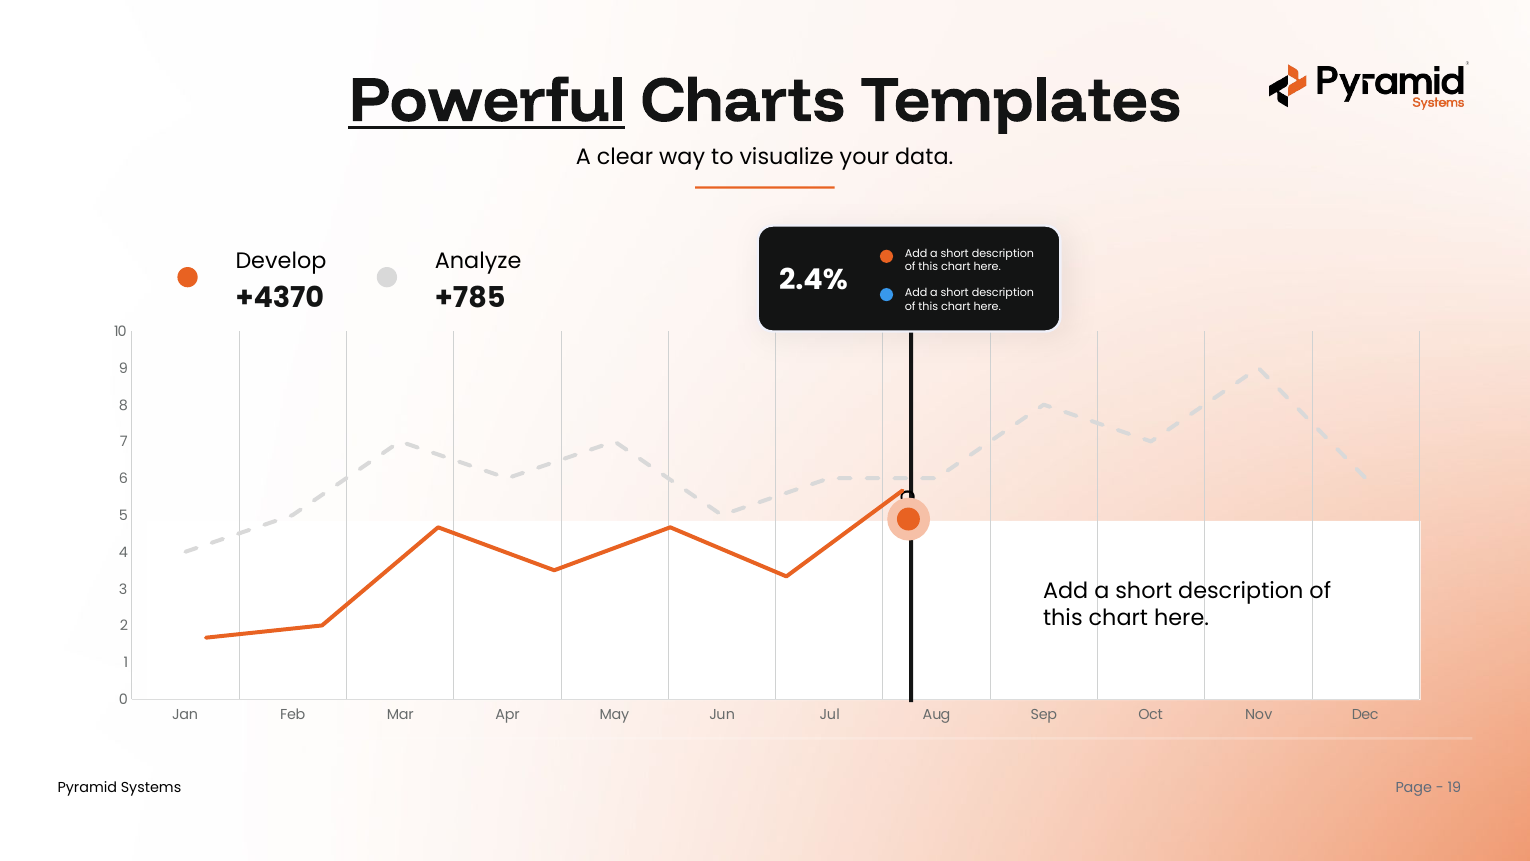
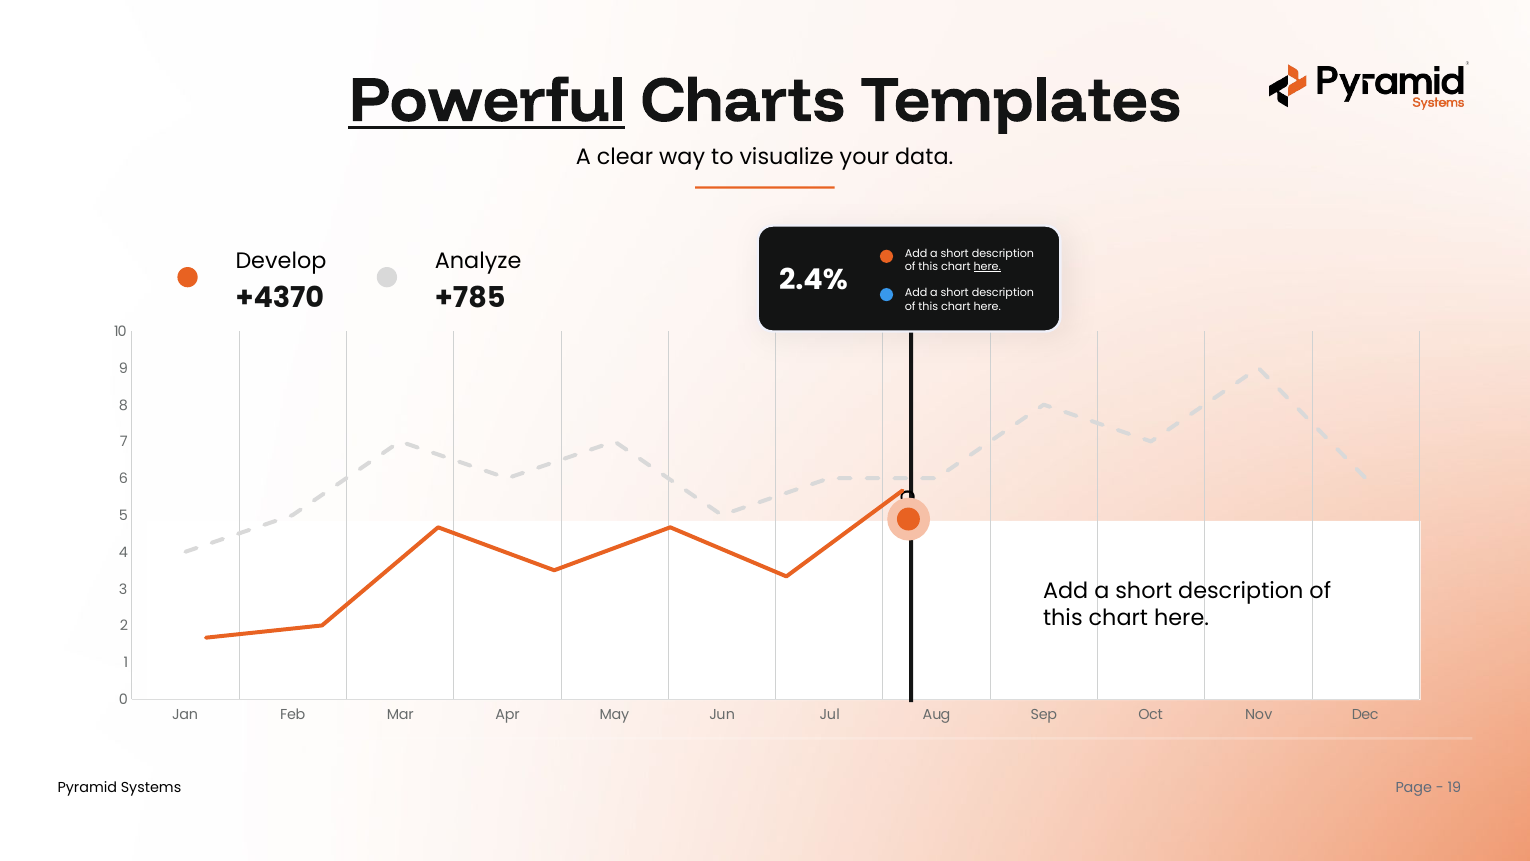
here at (987, 267) underline: none -> present
